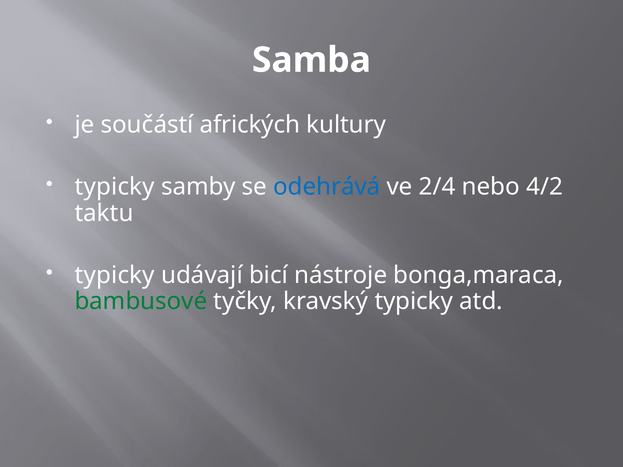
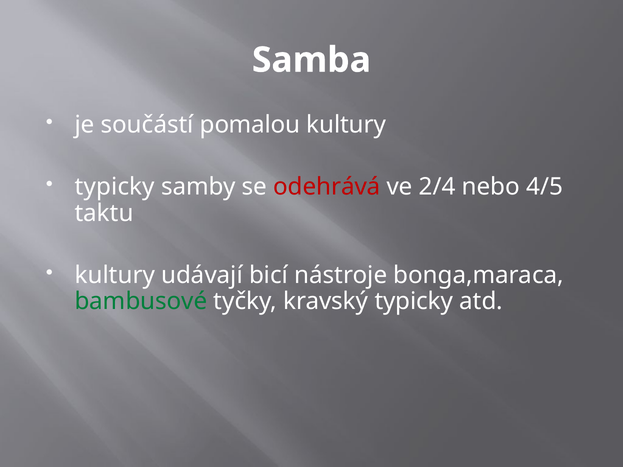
afrických: afrických -> pomalou
odehrává colour: blue -> red
4/2: 4/2 -> 4/5
typicky at (115, 275): typicky -> kultury
